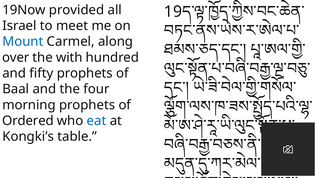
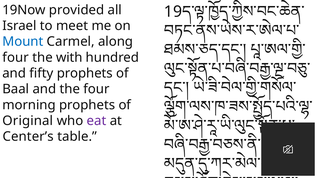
over at (16, 58): over -> four
Ordered: Ordered -> Original
eat colour: blue -> purple
Kongki’s: Kongki’s -> Center’s
